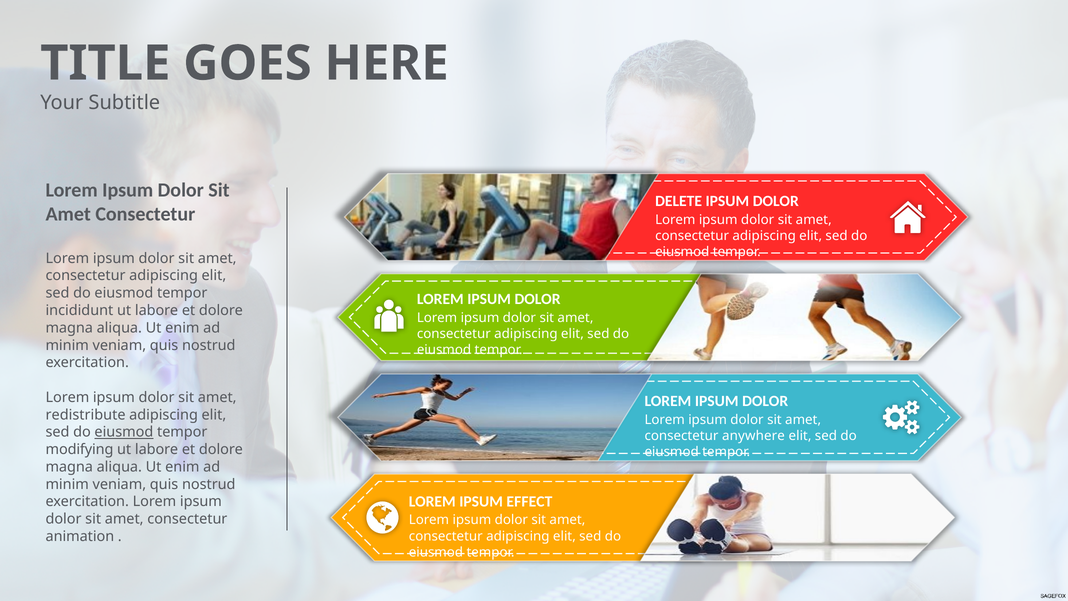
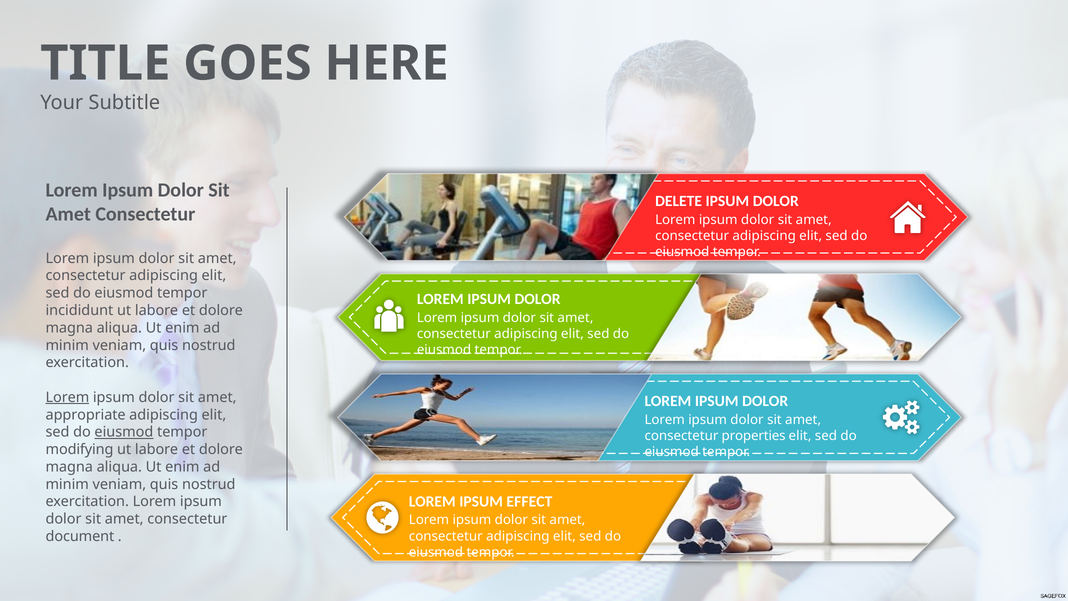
Lorem at (67, 397) underline: none -> present
redistribute: redistribute -> appropriate
anywhere: anywhere -> properties
animation: animation -> document
